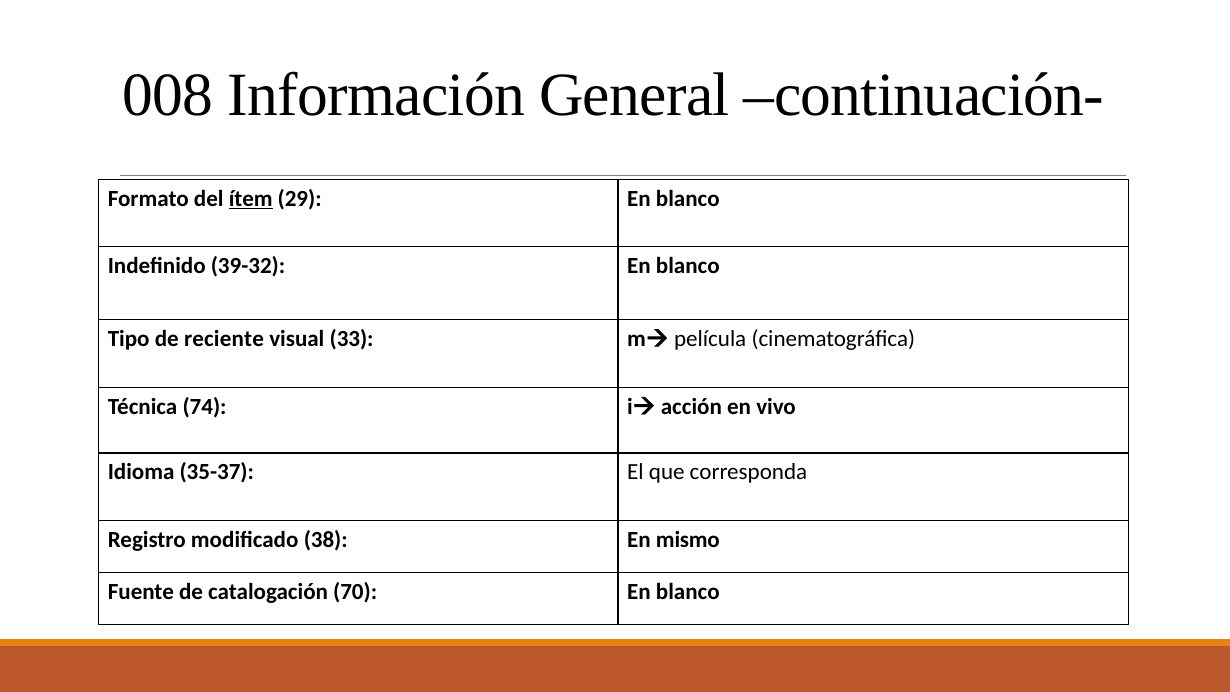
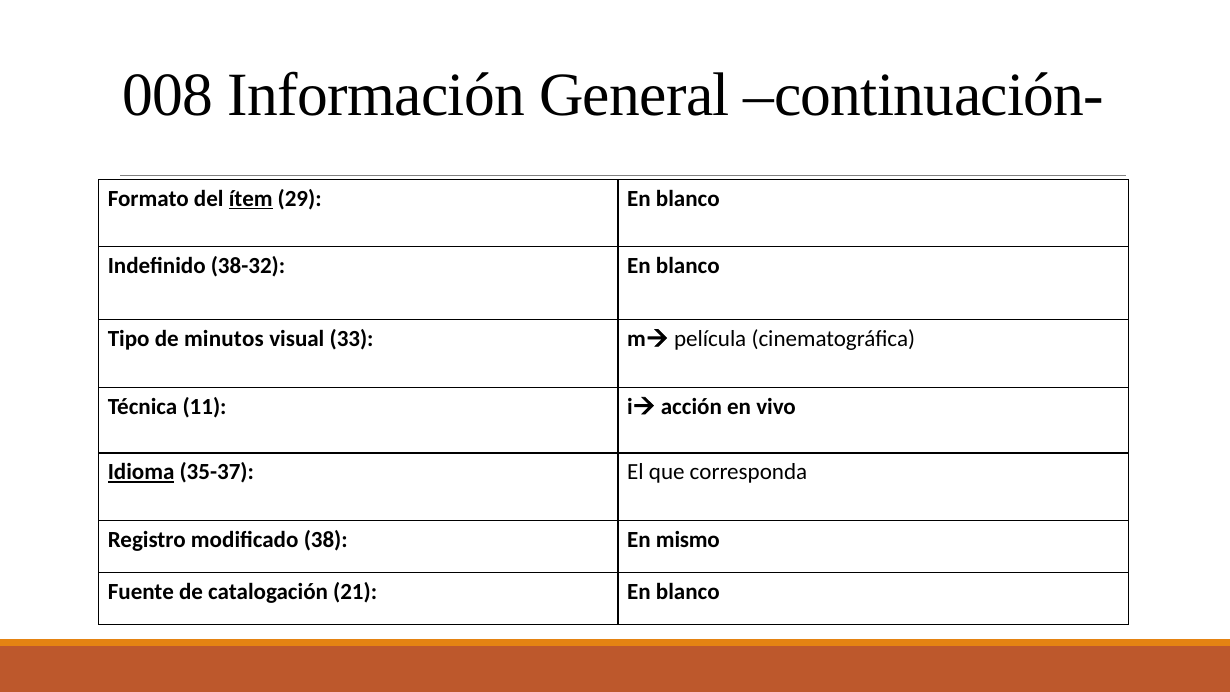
39-32: 39-32 -> 38-32
reciente: reciente -> minutos
74: 74 -> 11
Idioma underline: none -> present
70: 70 -> 21
